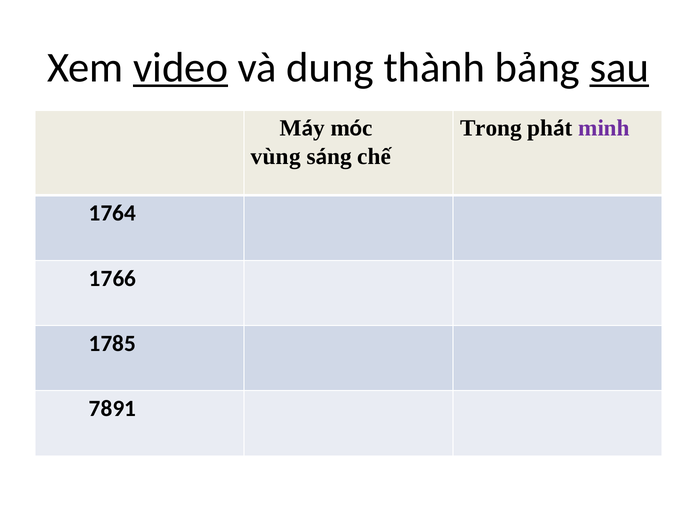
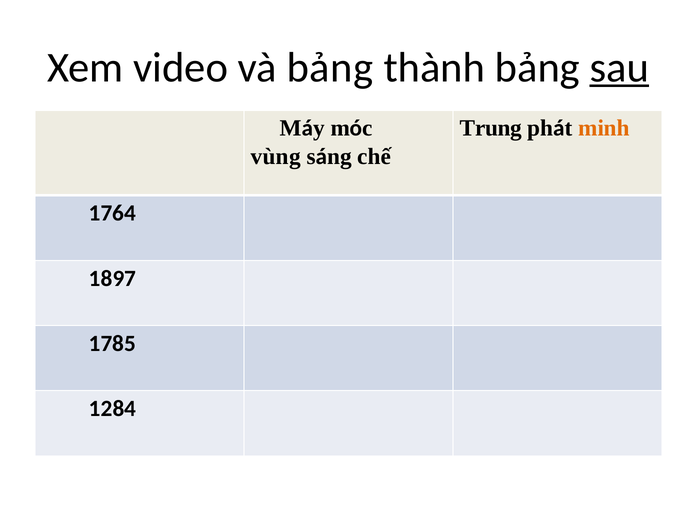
video underline: present -> none
và dung: dung -> bảng
Trong: Trong -> Trung
minh colour: purple -> orange
1766: 1766 -> 1897
7891: 7891 -> 1284
